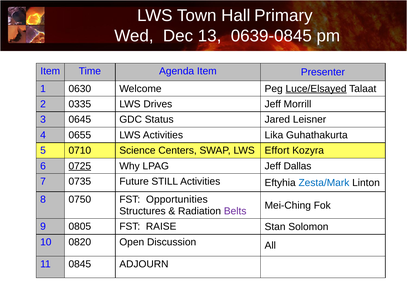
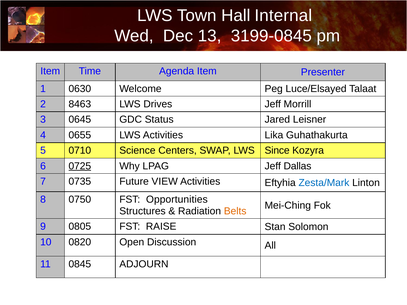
Primary: Primary -> Internal
0639-0845: 0639-0845 -> 3199-0845
Luce/Elsayed underline: present -> none
0335: 0335 -> 8463
Effort: Effort -> Since
STILL: STILL -> VIEW
Belts colour: purple -> orange
